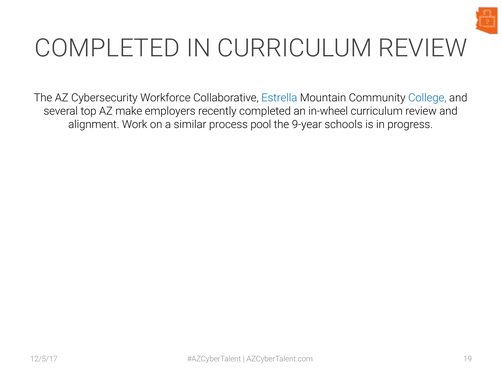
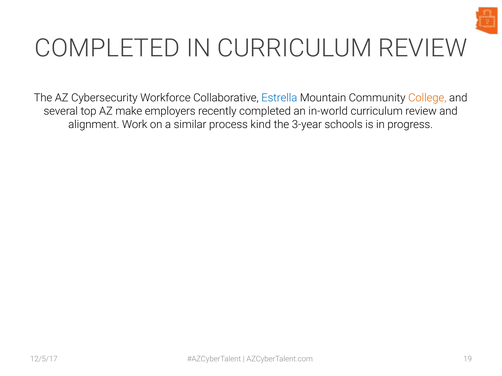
College colour: blue -> orange
in-wheel: in-wheel -> in-world
pool: pool -> kind
9-year: 9-year -> 3-year
